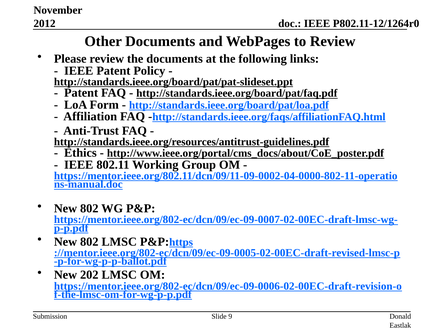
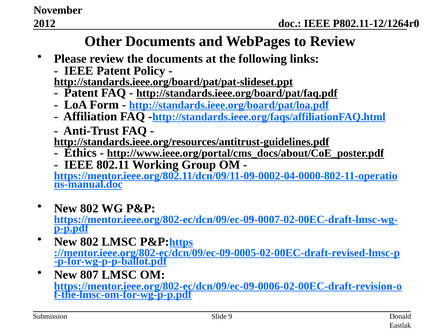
202: 202 -> 807
